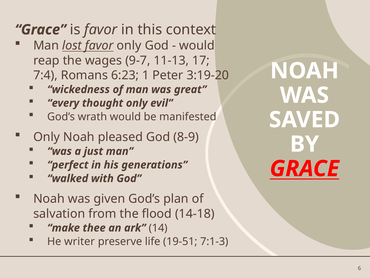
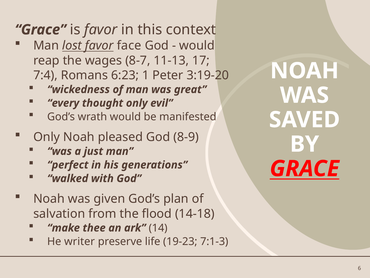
favor only: only -> face
9-7: 9-7 -> 8-7
19-51: 19-51 -> 19-23
